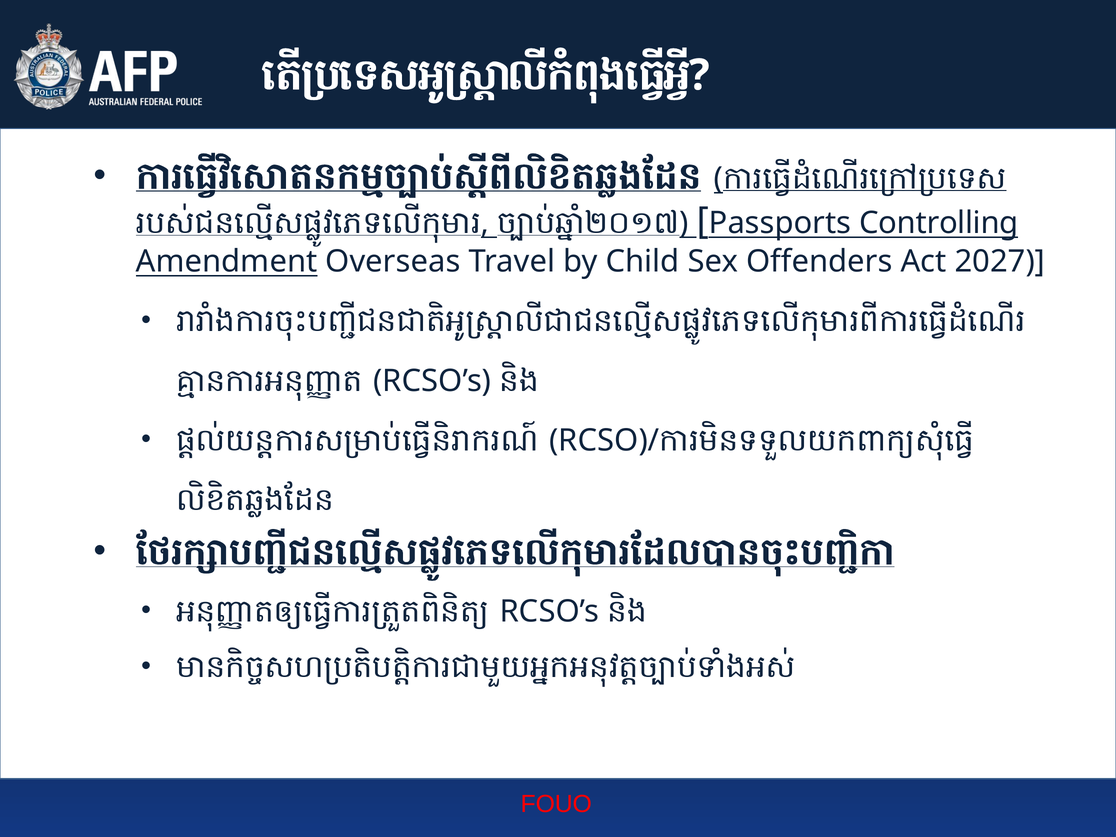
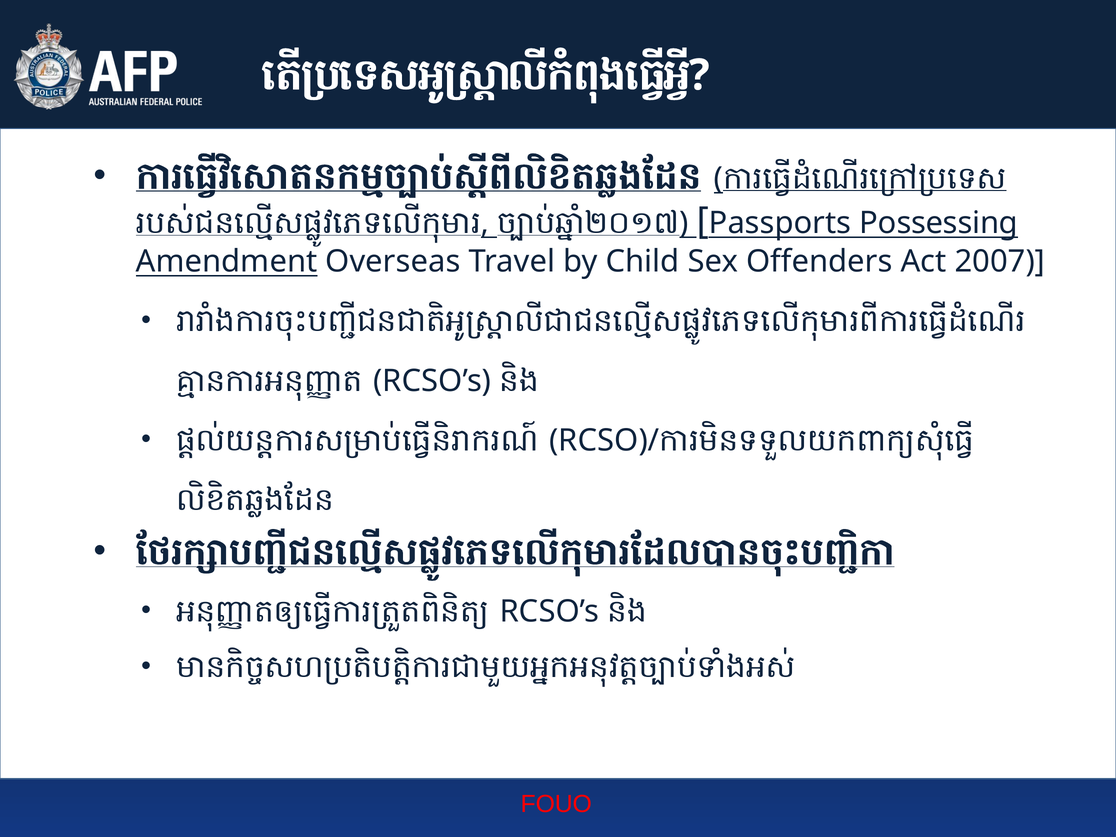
Controlling: Controlling -> Possessing
2027: 2027 -> 2007
